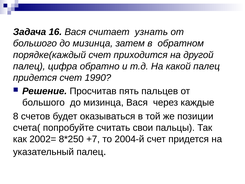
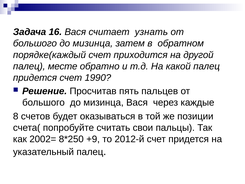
цифра: цифра -> месте
+7: +7 -> +9
2004-й: 2004-й -> 2012-й
